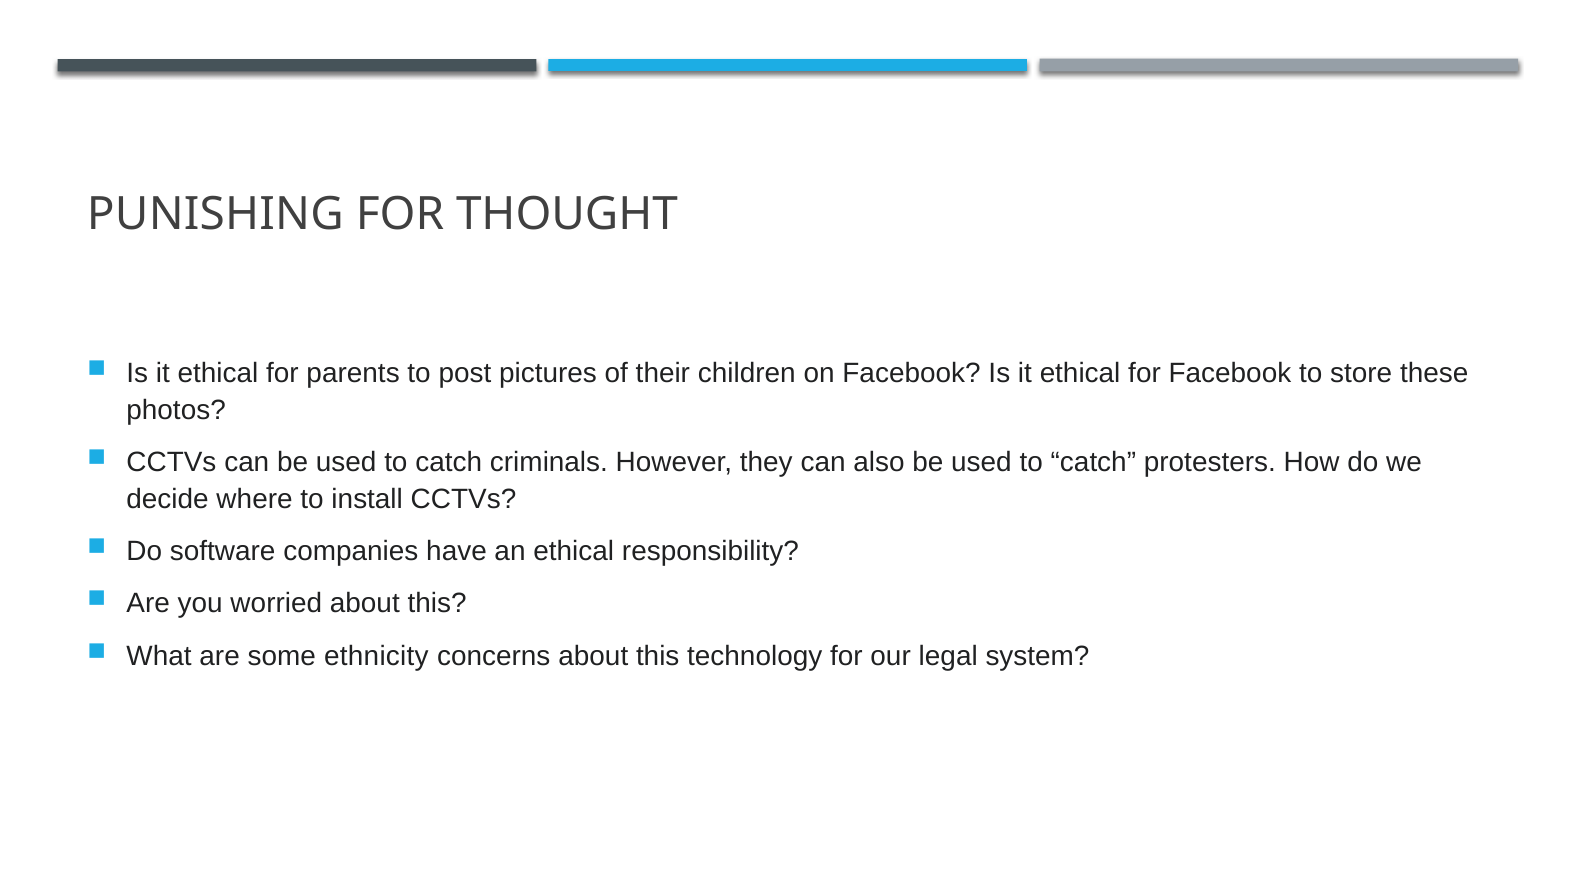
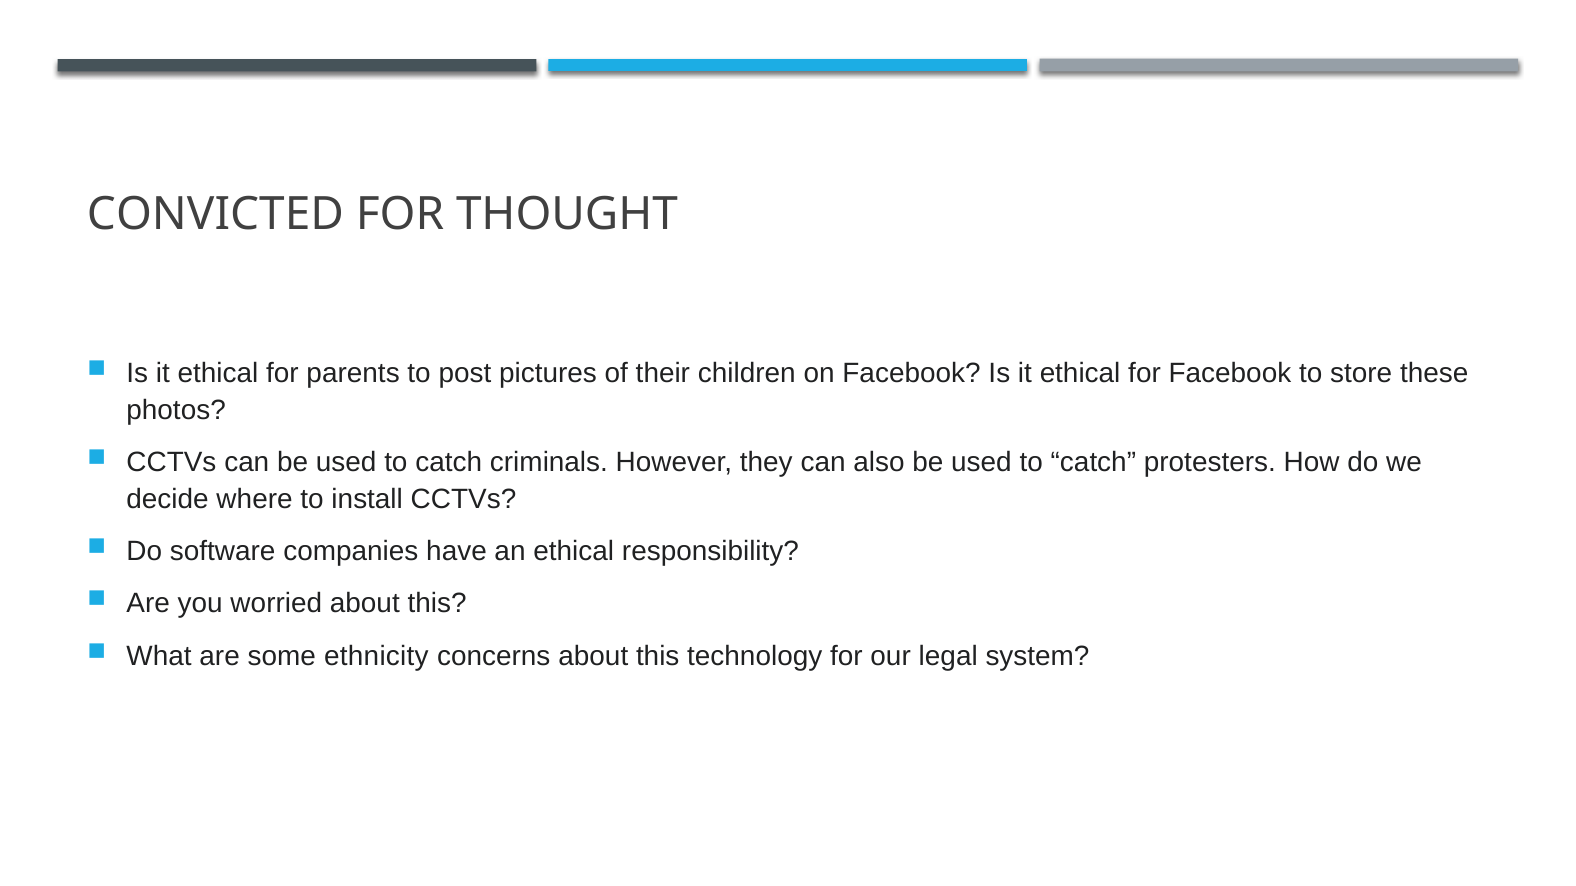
PUNISHING: PUNISHING -> CONVICTED
